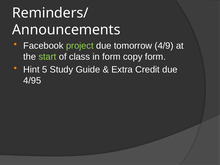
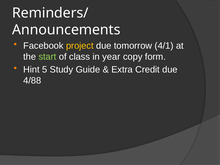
project colour: light green -> yellow
4/9: 4/9 -> 4/1
in form: form -> year
4/95: 4/95 -> 4/88
